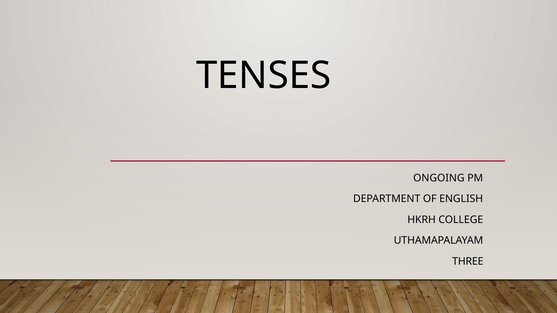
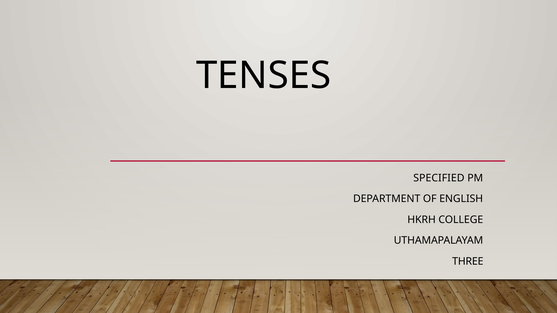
ONGOING: ONGOING -> SPECIFIED
